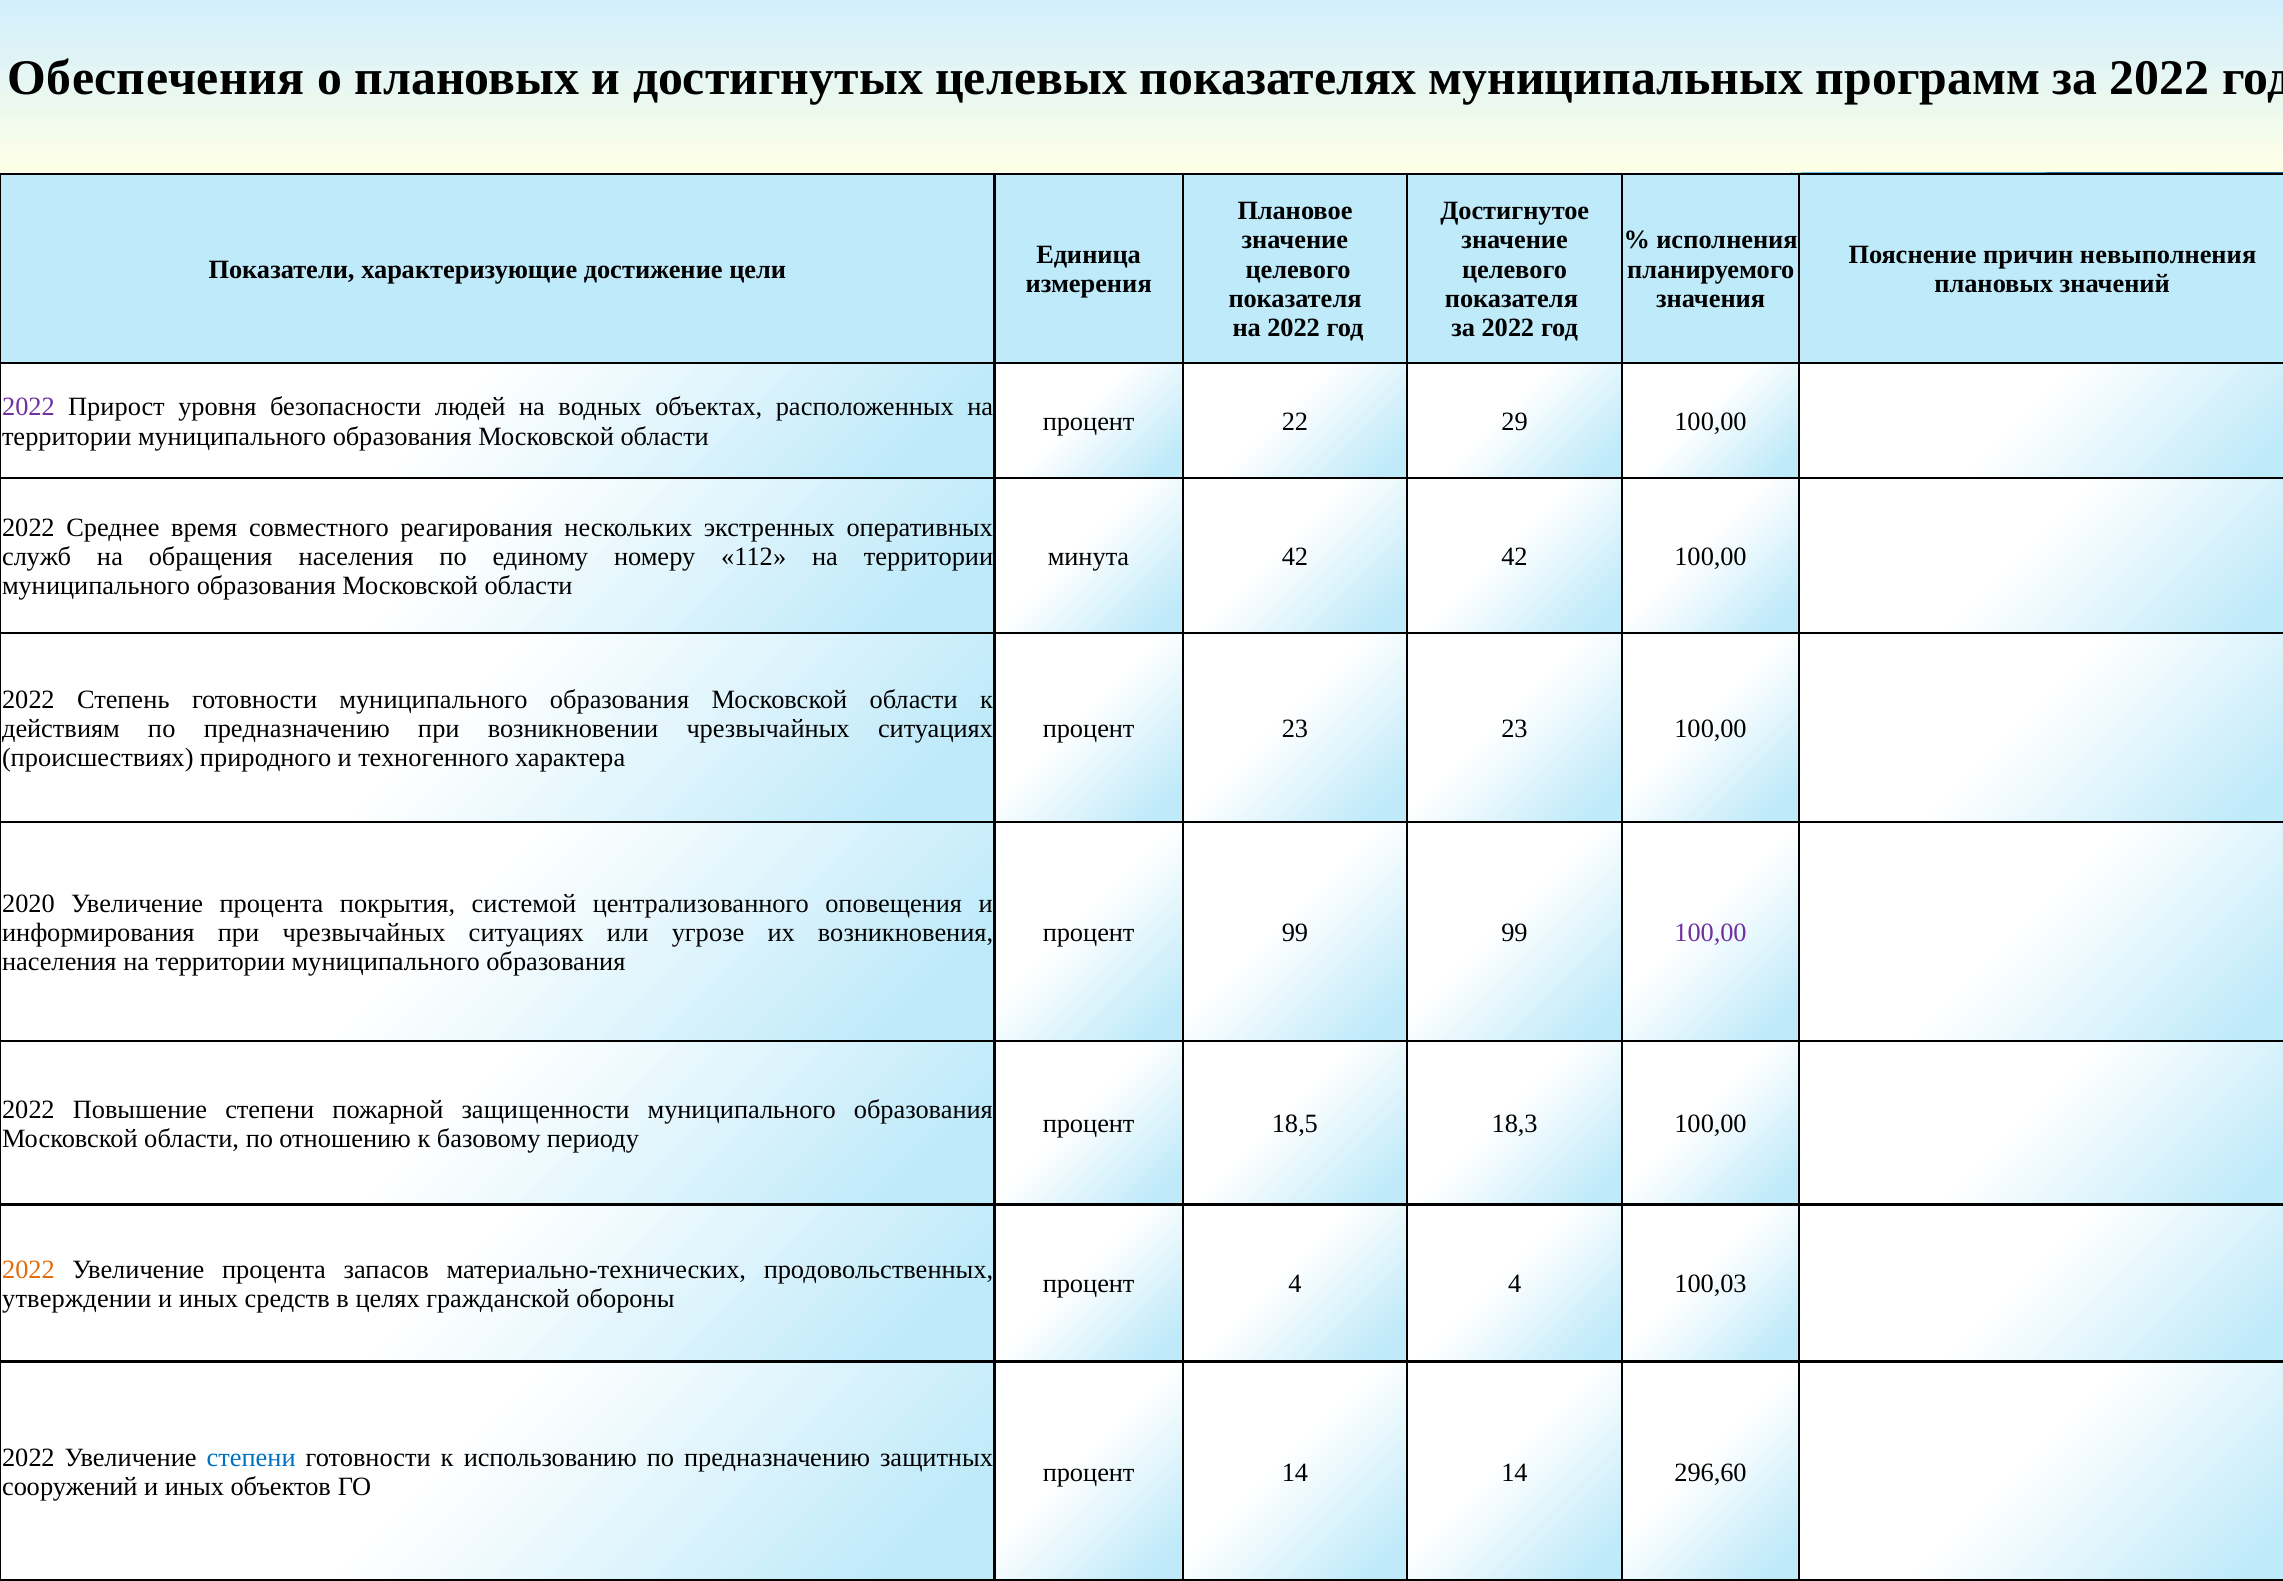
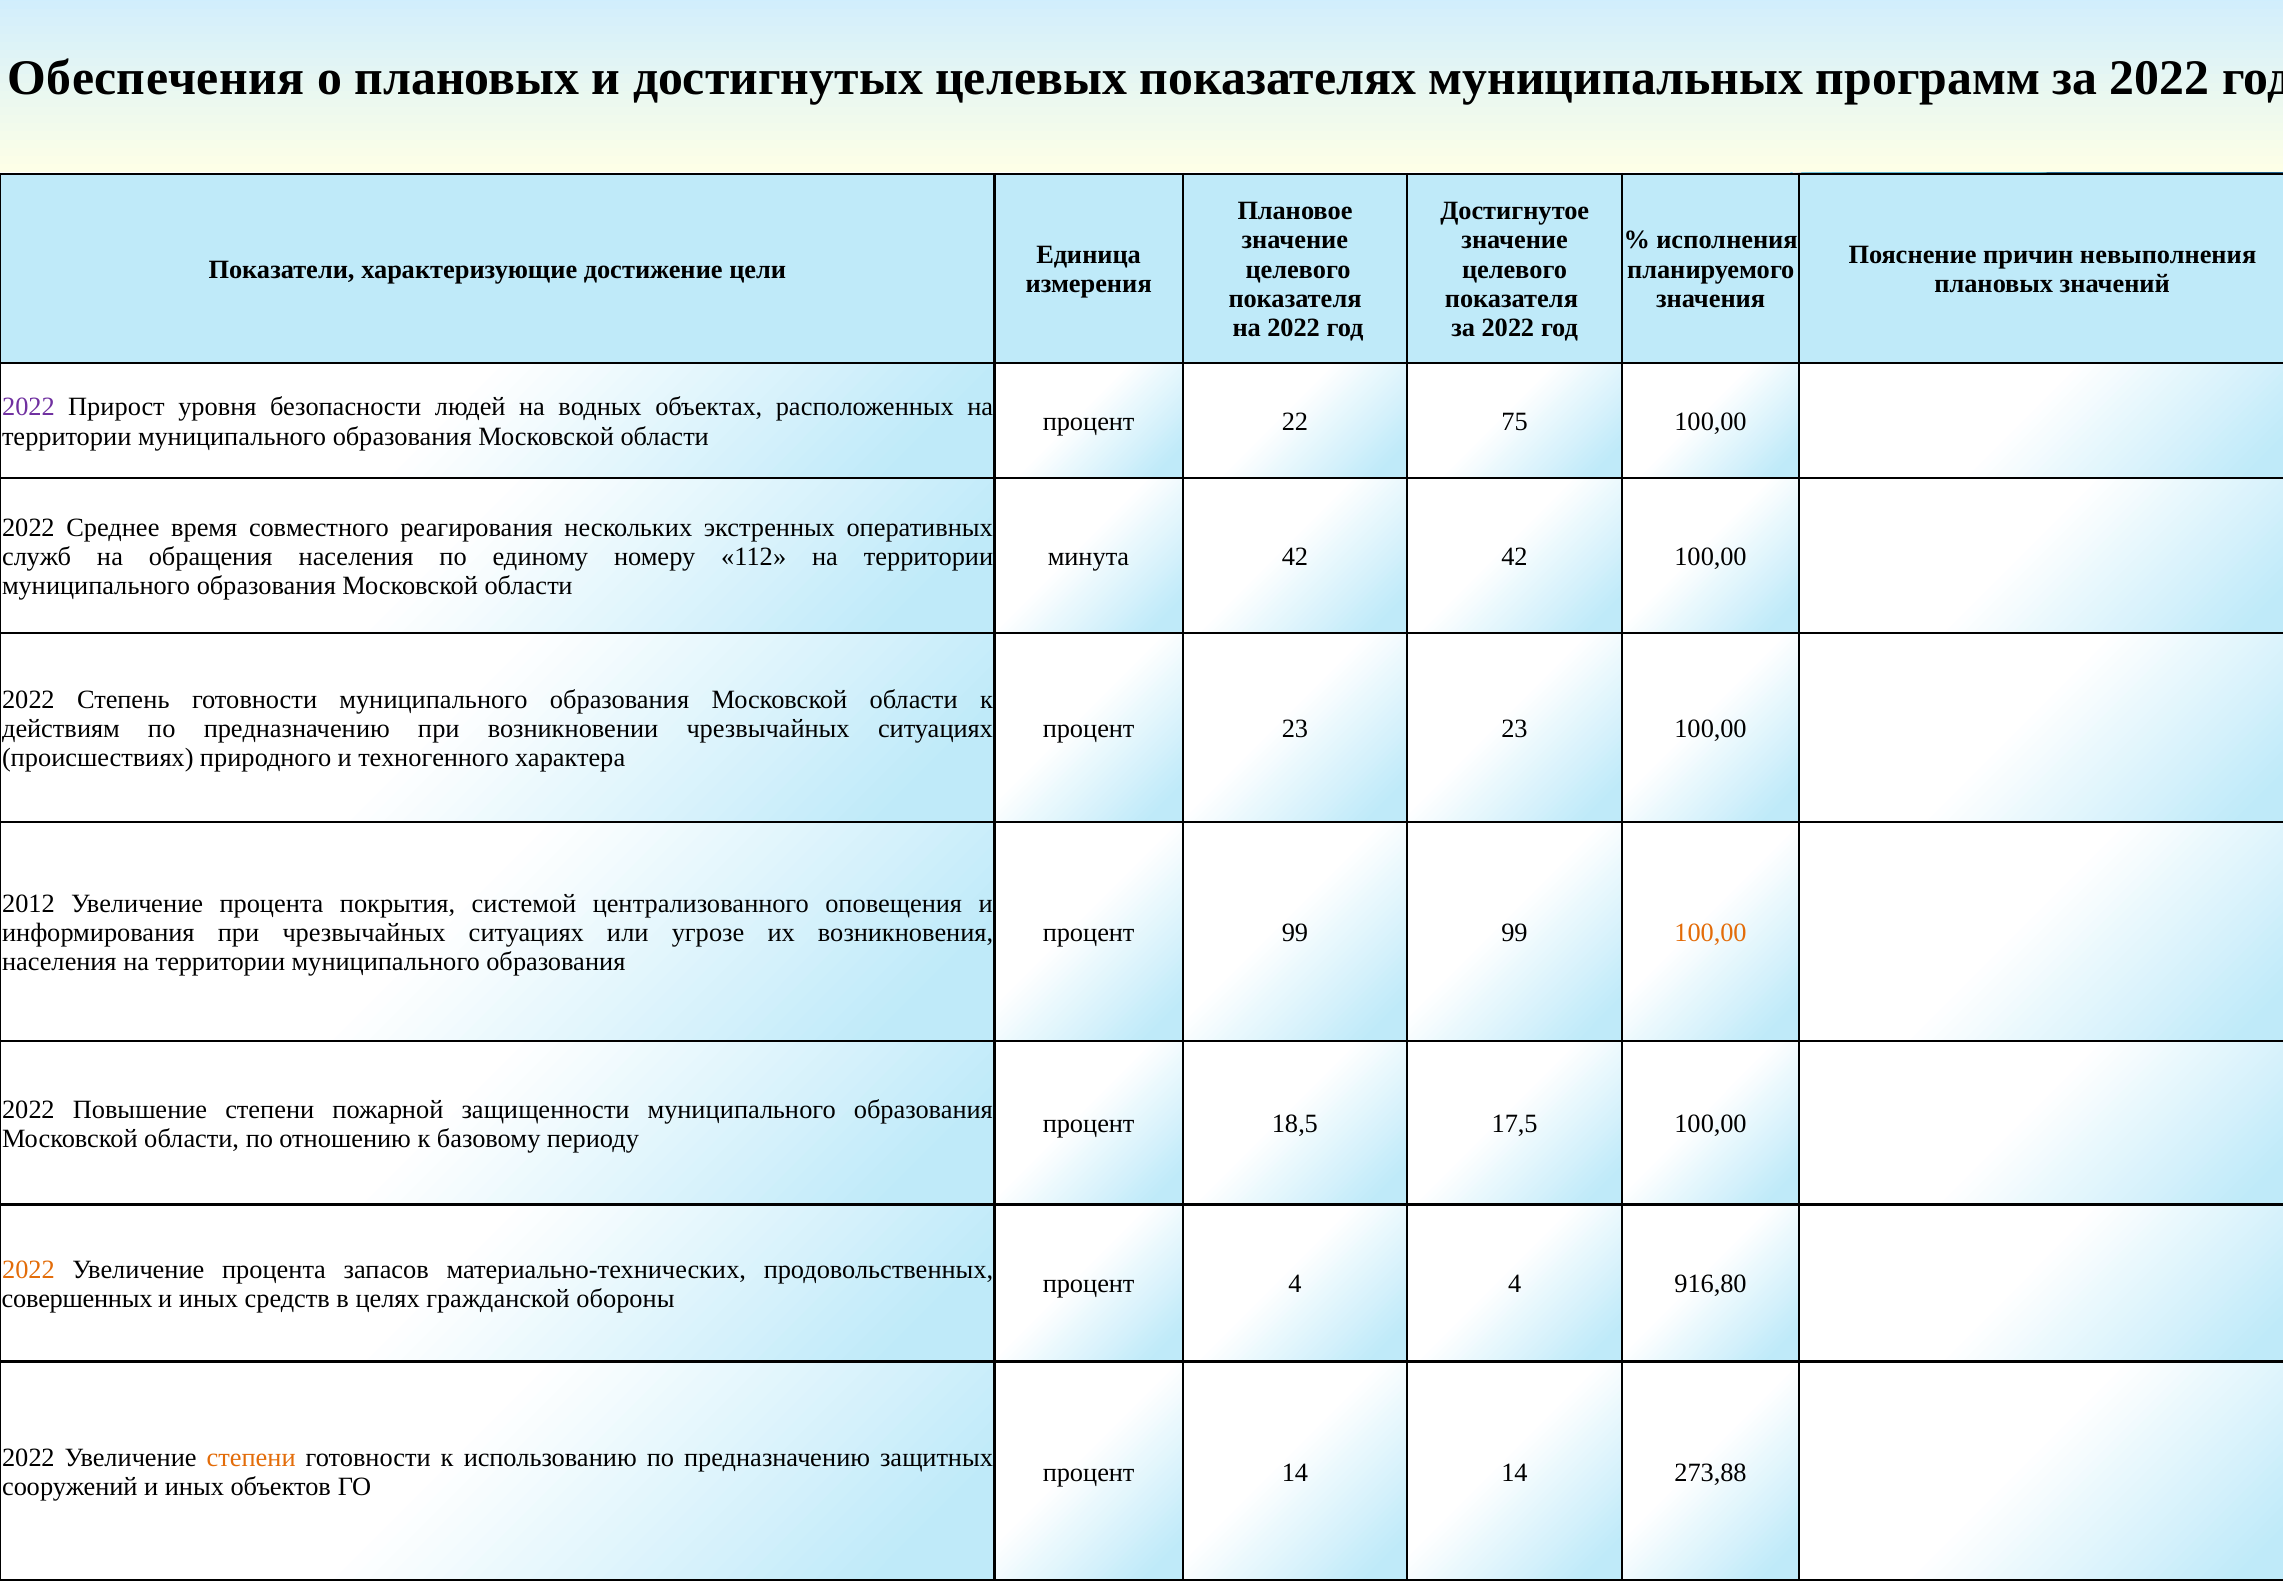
29: 29 -> 75
2020: 2020 -> 2012
100,00 at (1711, 933) colour: purple -> orange
18,3: 18,3 -> 17,5
100,03: 100,03 -> 916,80
утверждении: утверждении -> совершенных
степени at (251, 1457) colour: blue -> orange
296,60: 296,60 -> 273,88
